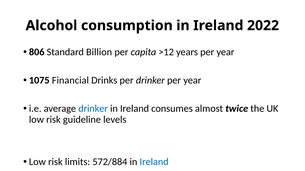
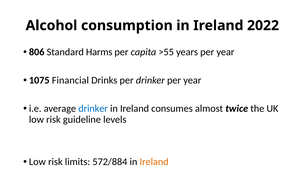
Billion: Billion -> Harms
>12: >12 -> >55
Ireland at (154, 162) colour: blue -> orange
